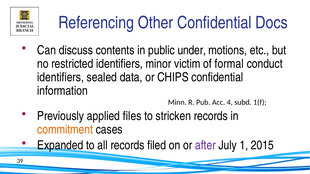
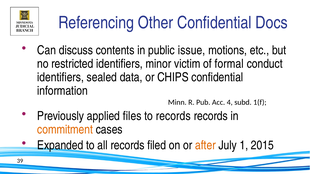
under: under -> issue
to stricken: stricken -> records
after colour: purple -> orange
